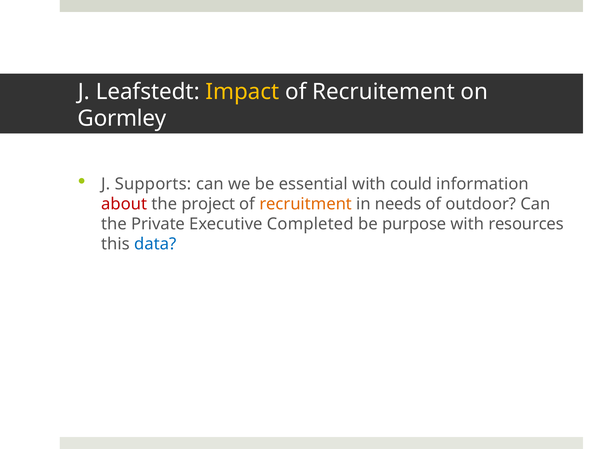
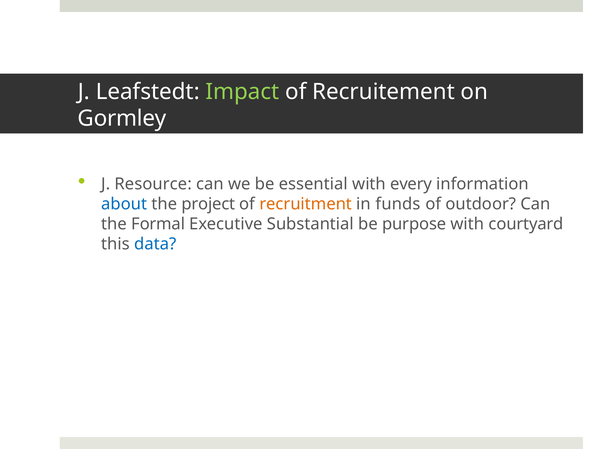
Impact colour: yellow -> light green
Supports: Supports -> Resource
could: could -> every
about colour: red -> blue
needs: needs -> funds
Private: Private -> Formal
Completed: Completed -> Substantial
resources: resources -> courtyard
